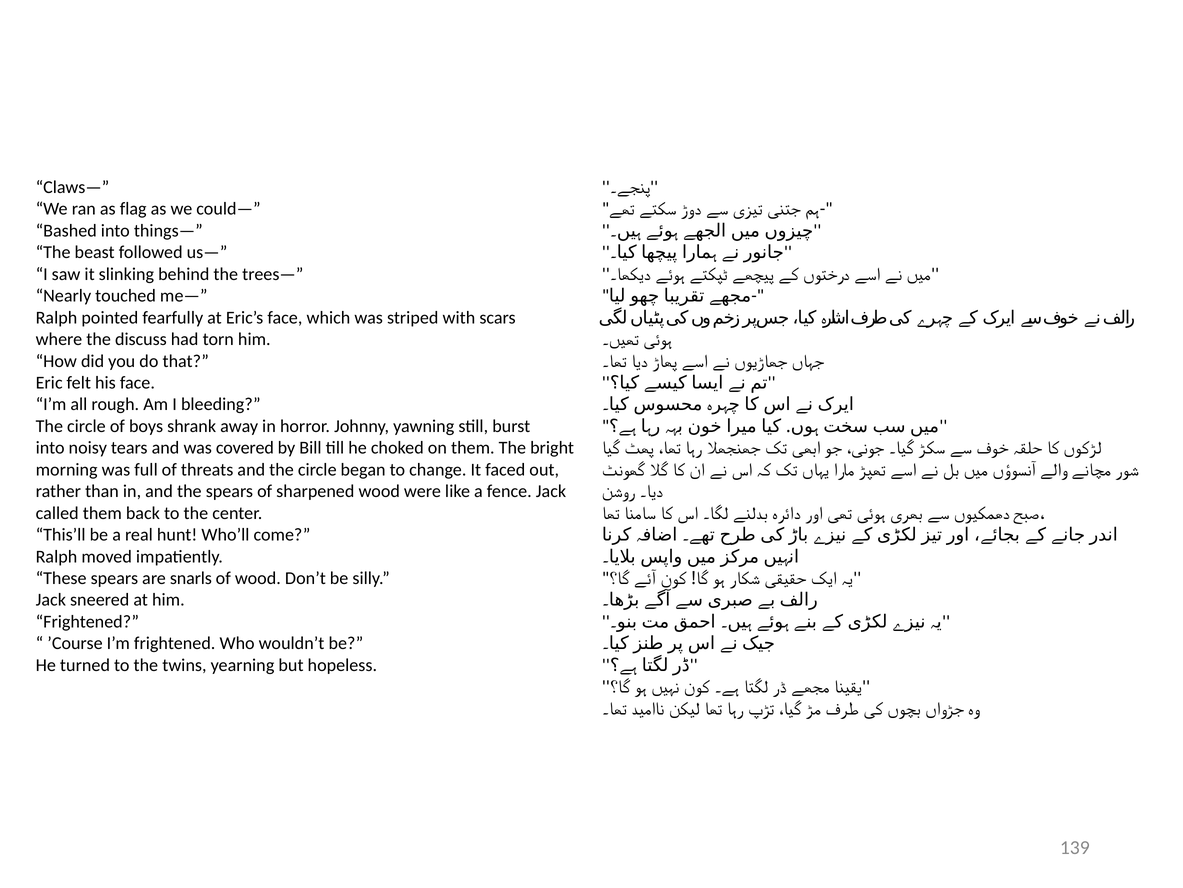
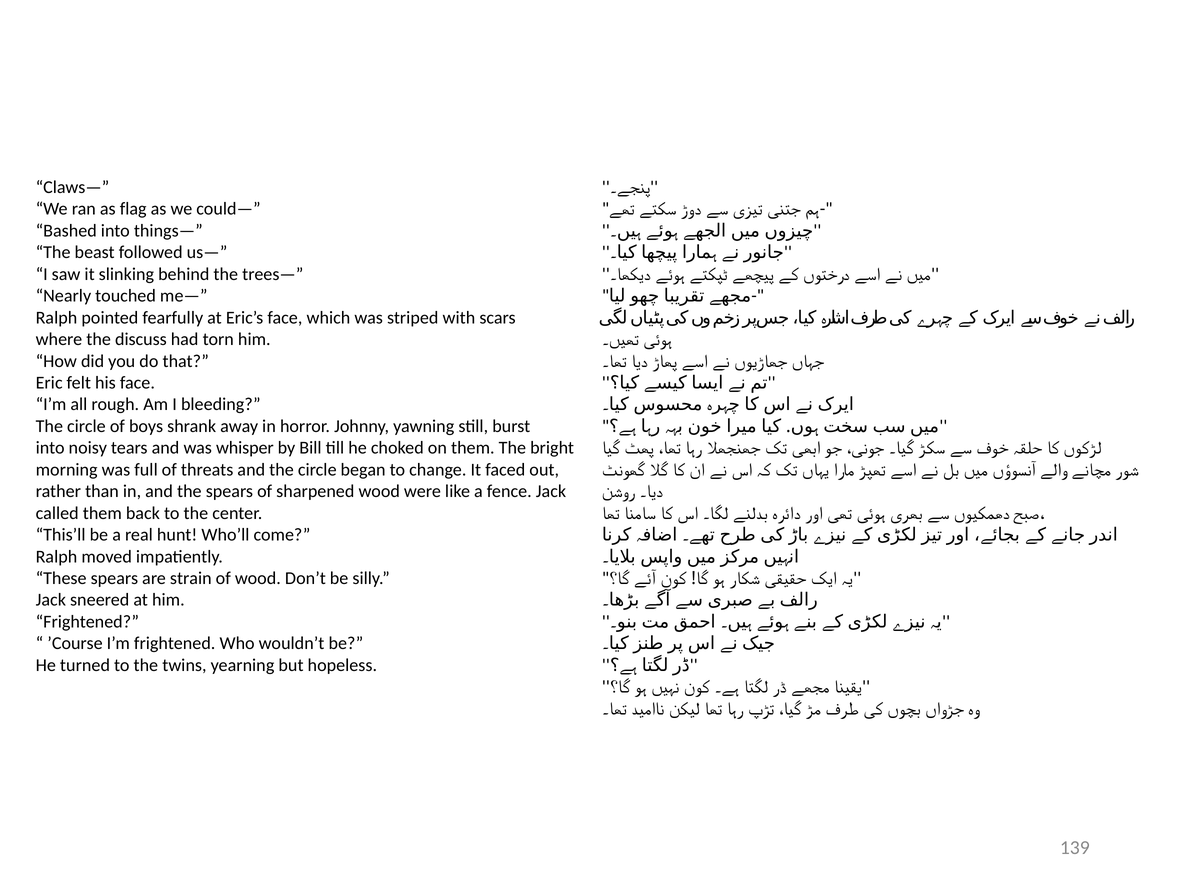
covered: covered -> whisper
snarls: snarls -> strain
